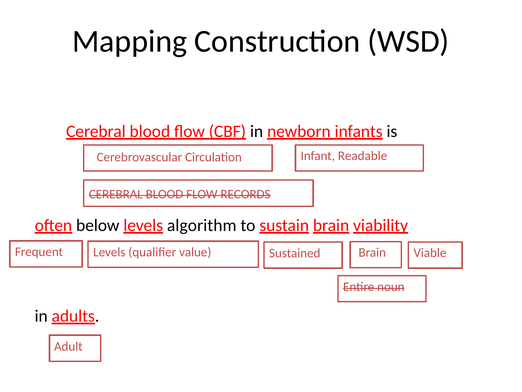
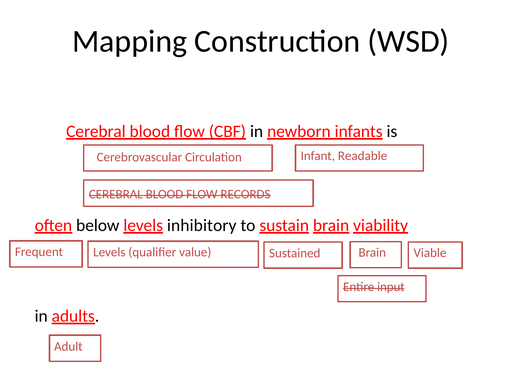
algorithm: algorithm -> inhibitory
noun: noun -> input
